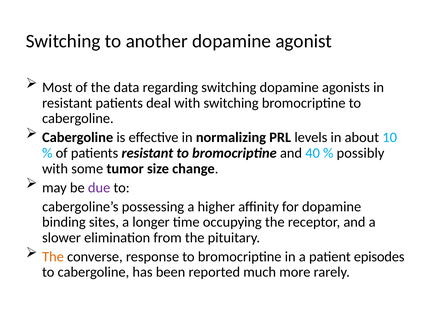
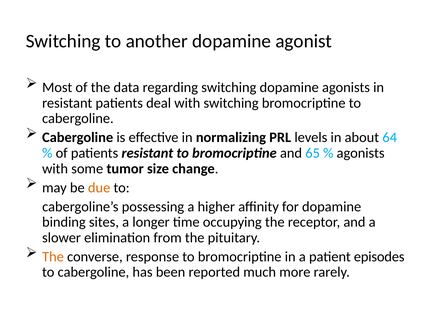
10: 10 -> 64
40: 40 -> 65
possibly at (361, 153): possibly -> agonists
due colour: purple -> orange
